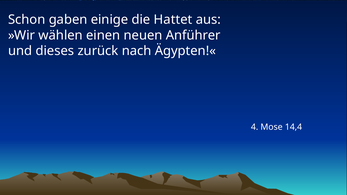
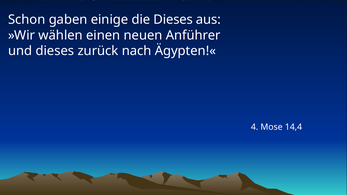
die Hattet: Hattet -> Dieses
